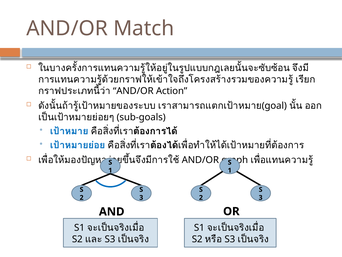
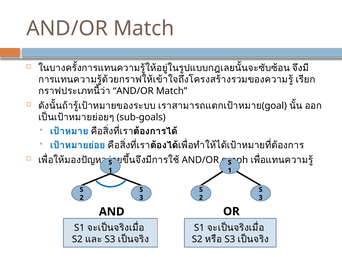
Action at (172, 91): Action -> Match
